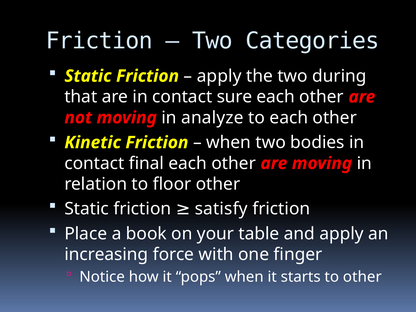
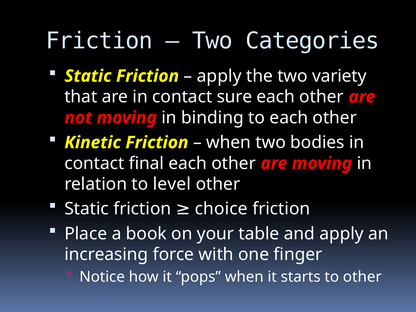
during: during -> variety
analyze: analyze -> binding
floor: floor -> level
satisfy: satisfy -> choice
